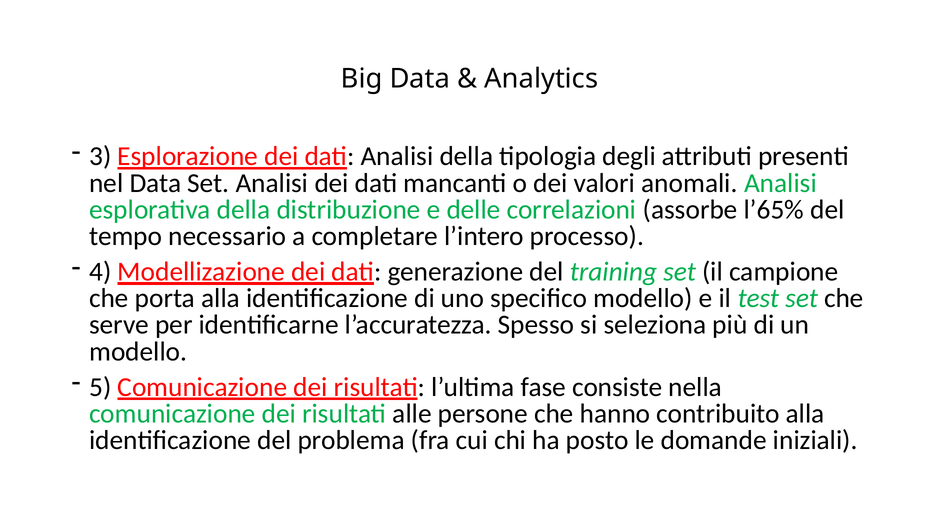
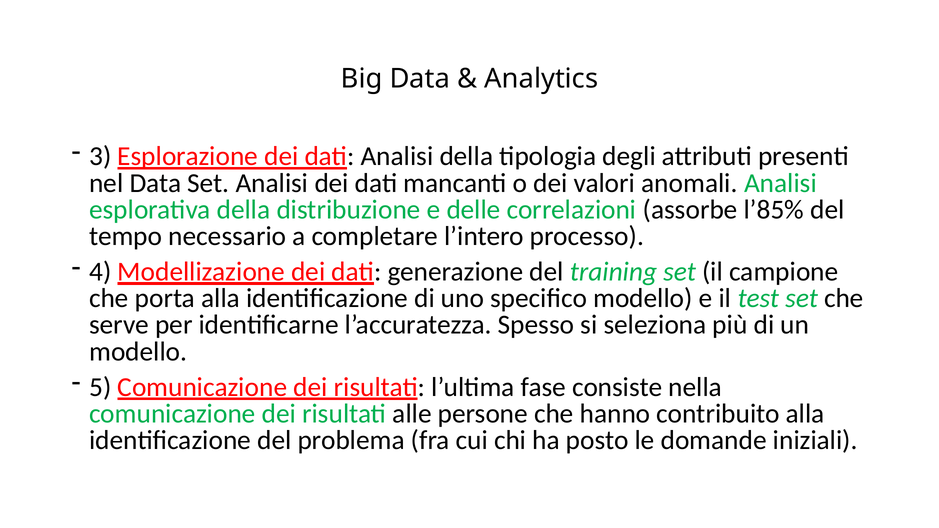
l’65%: l’65% -> l’85%
